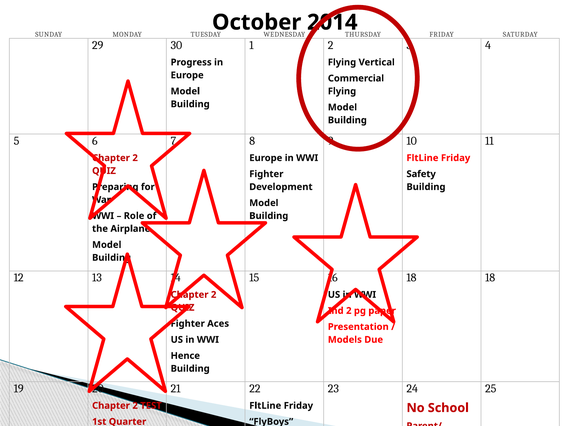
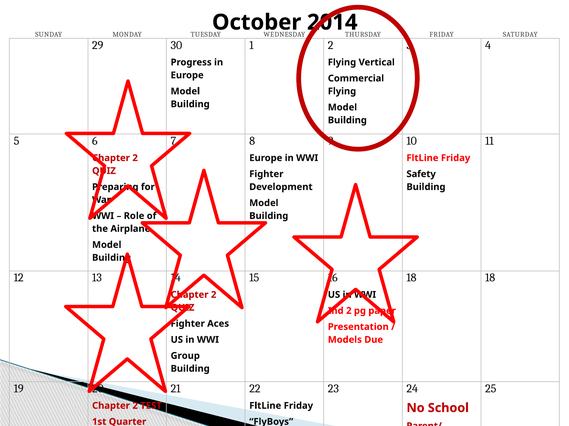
Hence: Hence -> Group
